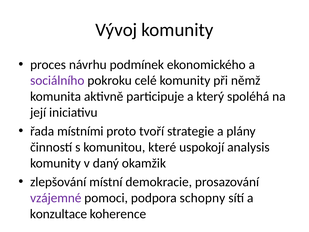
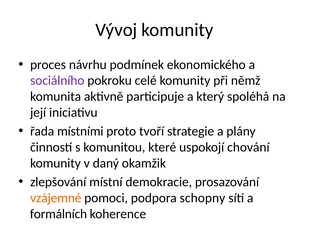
analysis: analysis -> chování
vzájemné colour: purple -> orange
konzultace: konzultace -> formálních
